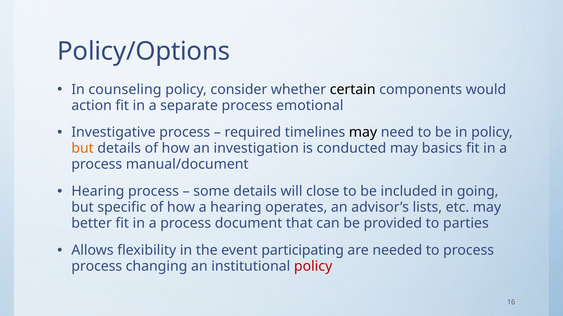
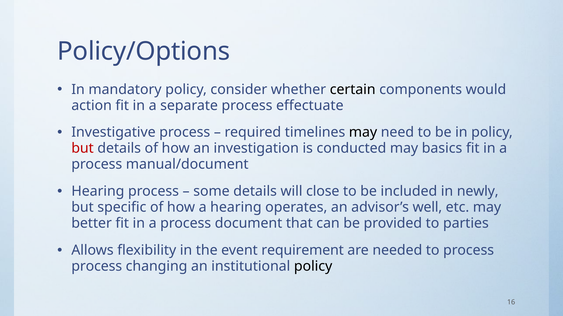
counseling: counseling -> mandatory
emotional: emotional -> effectuate
but at (83, 149) colour: orange -> red
going: going -> newly
lists: lists -> well
participating: participating -> requirement
policy at (313, 267) colour: red -> black
